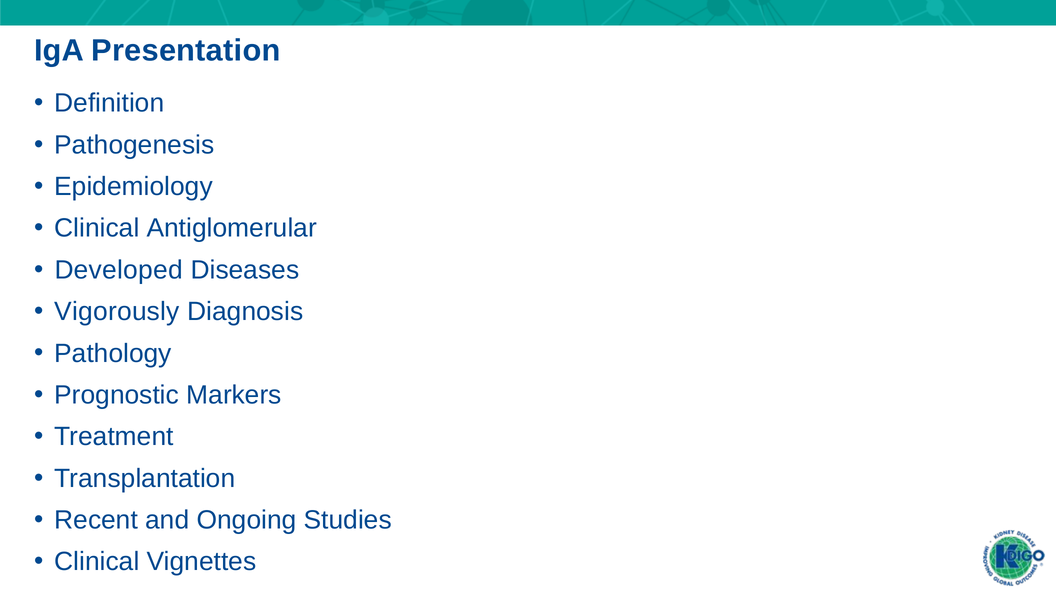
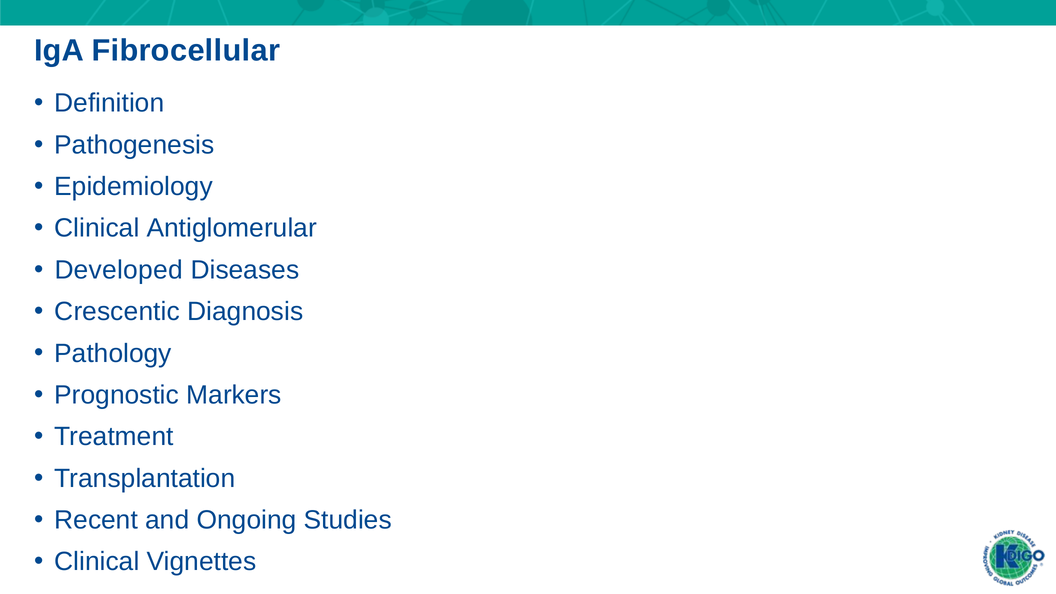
Presentation: Presentation -> Fibrocellular
Vigorously: Vigorously -> Crescentic
